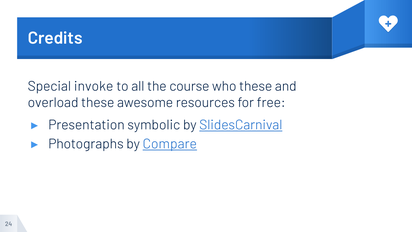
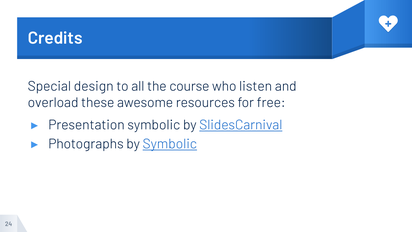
invoke: invoke -> design
who these: these -> listen
by Compare: Compare -> Symbolic
